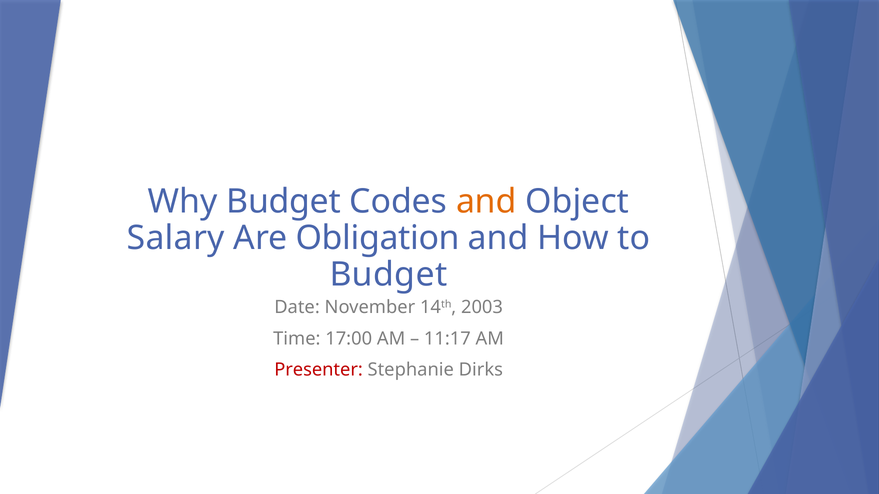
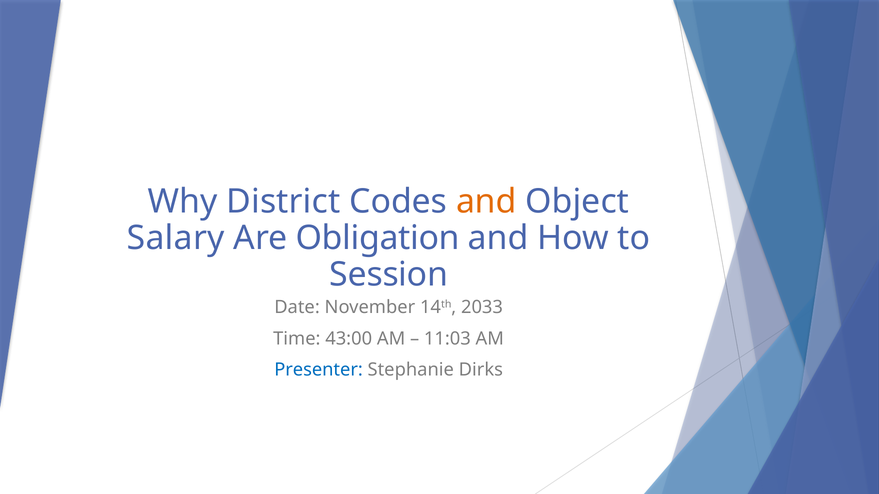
Why Budget: Budget -> District
Budget at (388, 275): Budget -> Session
2003: 2003 -> 2033
17:00: 17:00 -> 43:00
11:17: 11:17 -> 11:03
Presenter colour: red -> blue
